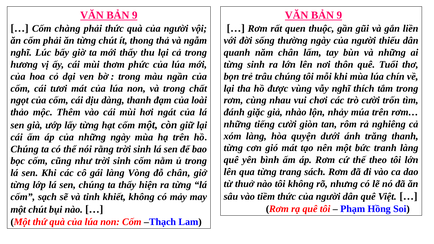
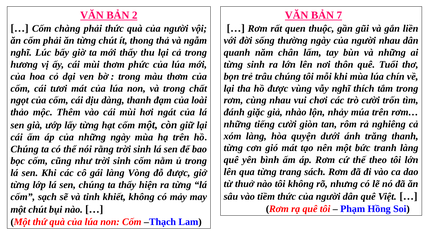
9 at (135, 15): 9 -> 2
9 at (339, 15): 9 -> 7
người thiếu: thiếu -> nhau
màu ngần: ngần -> thơm
đỗ chân: chân -> được
